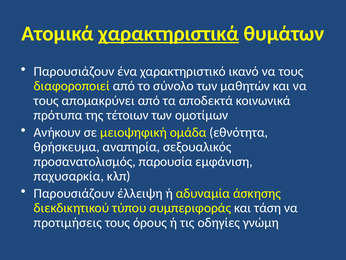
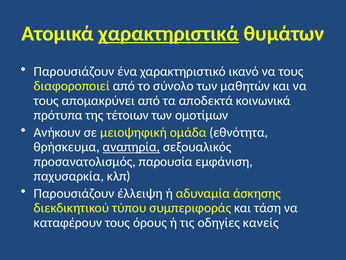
αναπηρία underline: none -> present
προτιμήσεις: προτιμήσεις -> καταφέρουν
γνώμη: γνώμη -> κανείς
